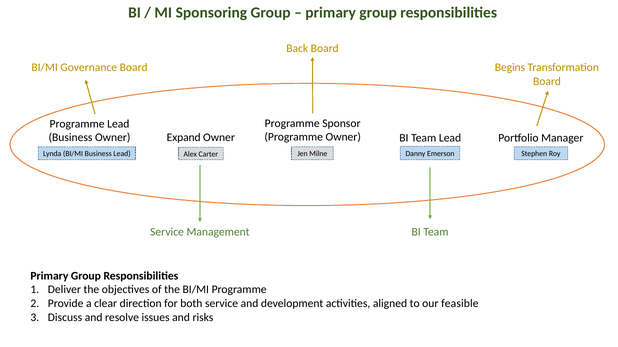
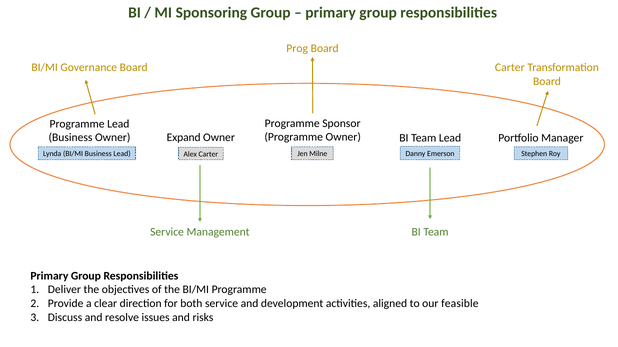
Back: Back -> Prog
Board Begins: Begins -> Carter
